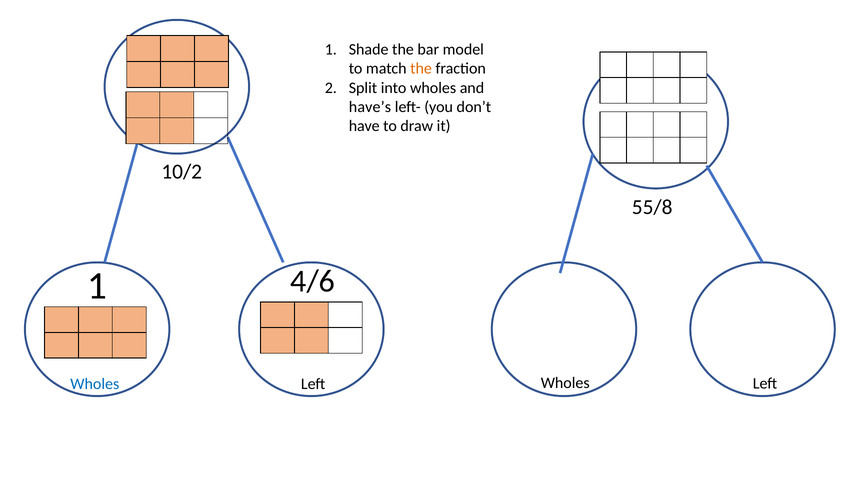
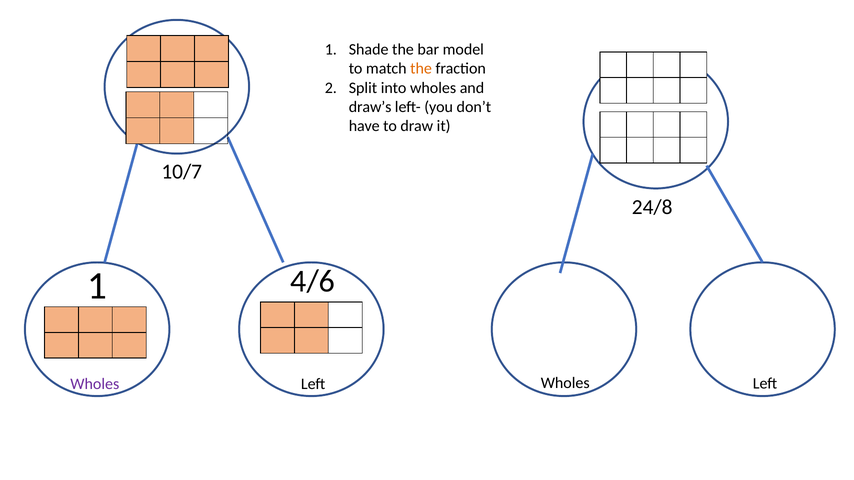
have’s: have’s -> draw’s
10/2: 10/2 -> 10/7
55/8: 55/8 -> 24/8
Wholes at (95, 384) colour: blue -> purple
